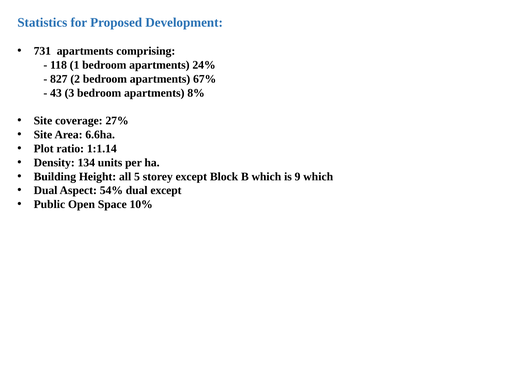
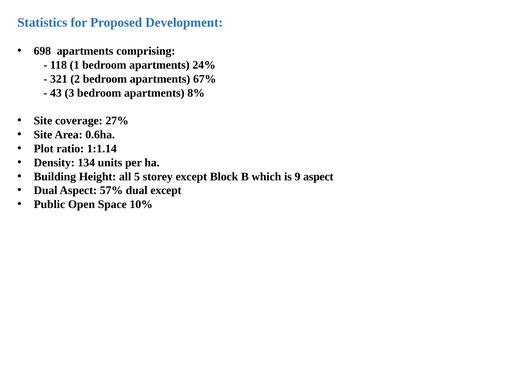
731: 731 -> 698
827: 827 -> 321
6.6ha: 6.6ha -> 0.6ha
9 which: which -> aspect
54%: 54% -> 57%
